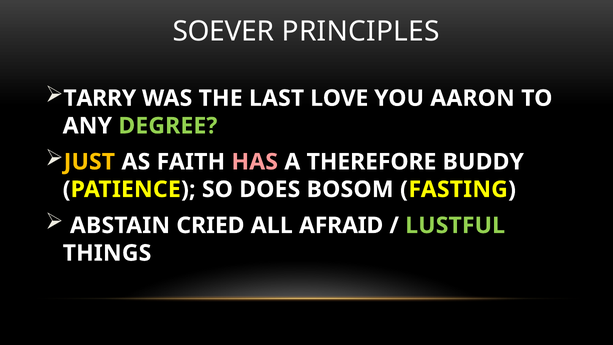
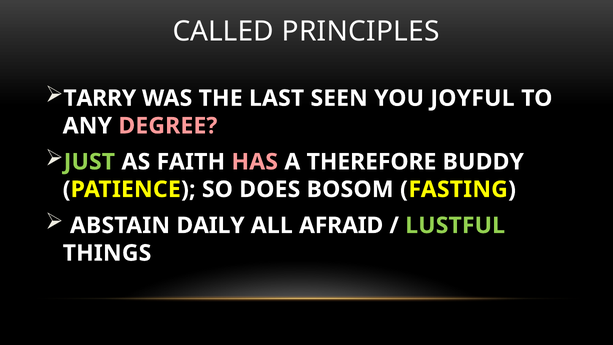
SOEVER: SOEVER -> CALLED
LOVE: LOVE -> SEEN
AARON: AARON -> JOYFUL
DEGREE colour: light green -> pink
JUST colour: yellow -> light green
CRIED: CRIED -> DAILY
